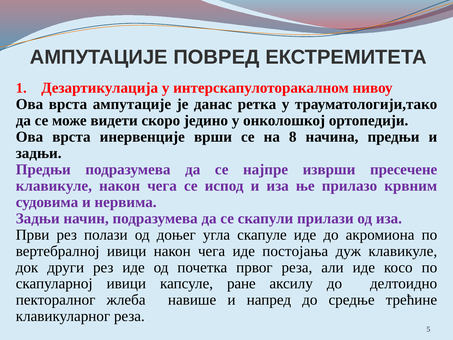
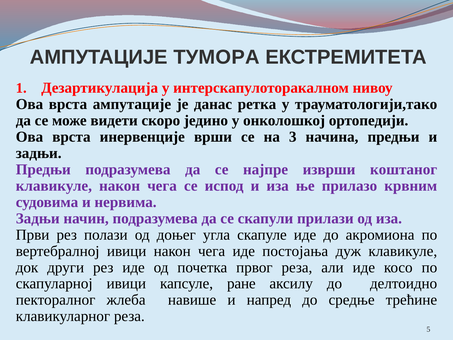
ПОВРЕД: ПОВРЕД -> ТУМОРА
8: 8 -> 3
пресечене: пресечене -> коштаног
